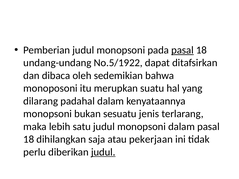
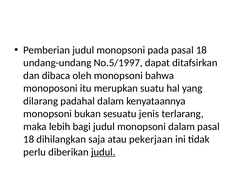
pasal at (182, 50) underline: present -> none
No.5/1922: No.5/1922 -> No.5/1997
oleh sedemikian: sedemikian -> monopsoni
satu: satu -> bagi
